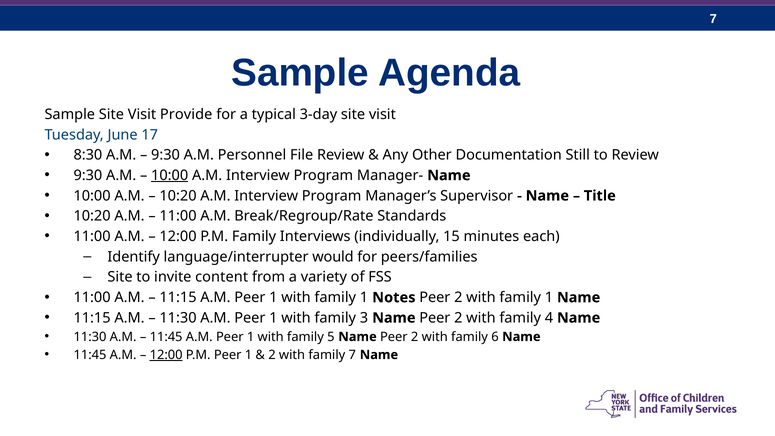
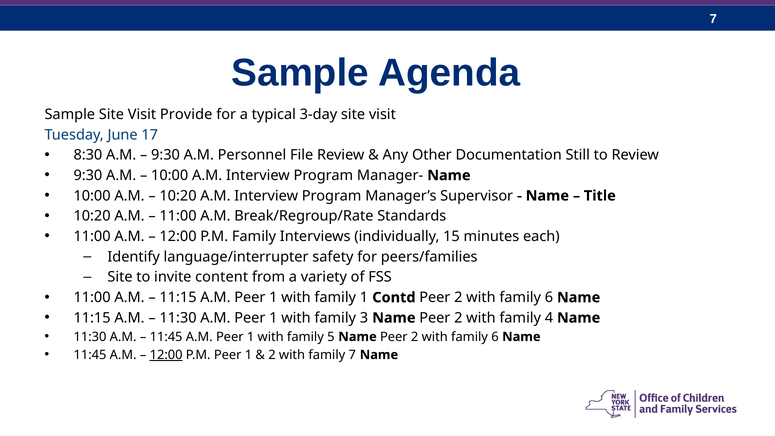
10:00 at (170, 175) underline: present -> none
would: would -> safety
Notes: Notes -> Contd
1 at (549, 297): 1 -> 6
